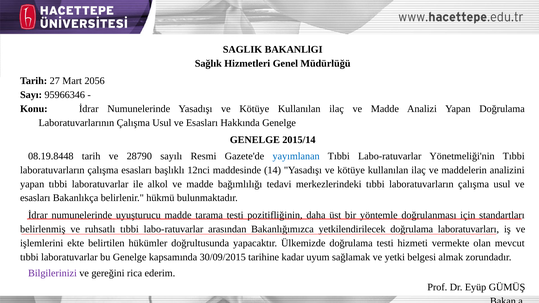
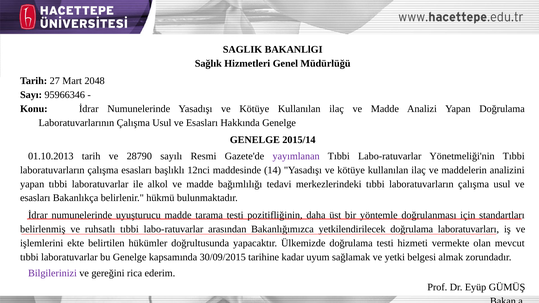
2056: 2056 -> 2048
08.19.8448: 08.19.8448 -> 01.10.2013
yayımlanan colour: blue -> purple
